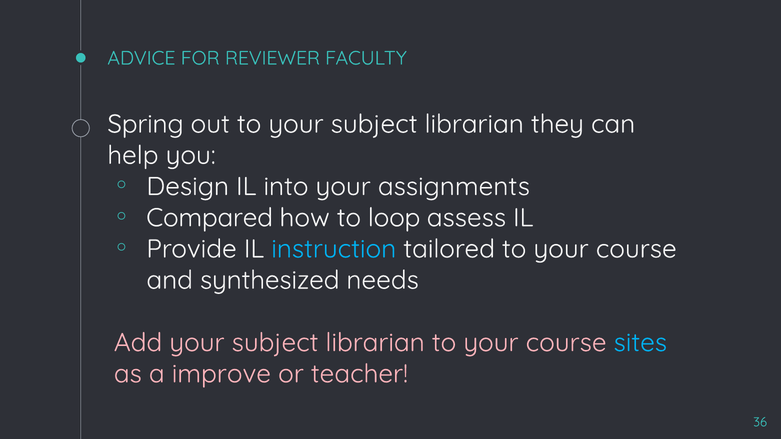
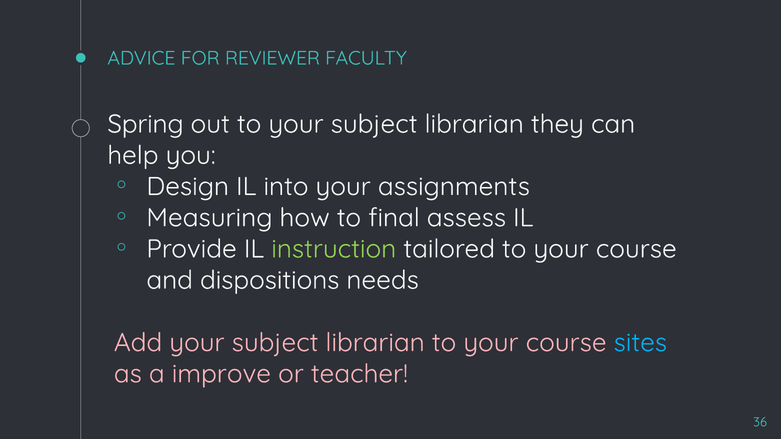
Compared: Compared -> Measuring
loop: loop -> final
instruction colour: light blue -> light green
synthesized: synthesized -> dispositions
